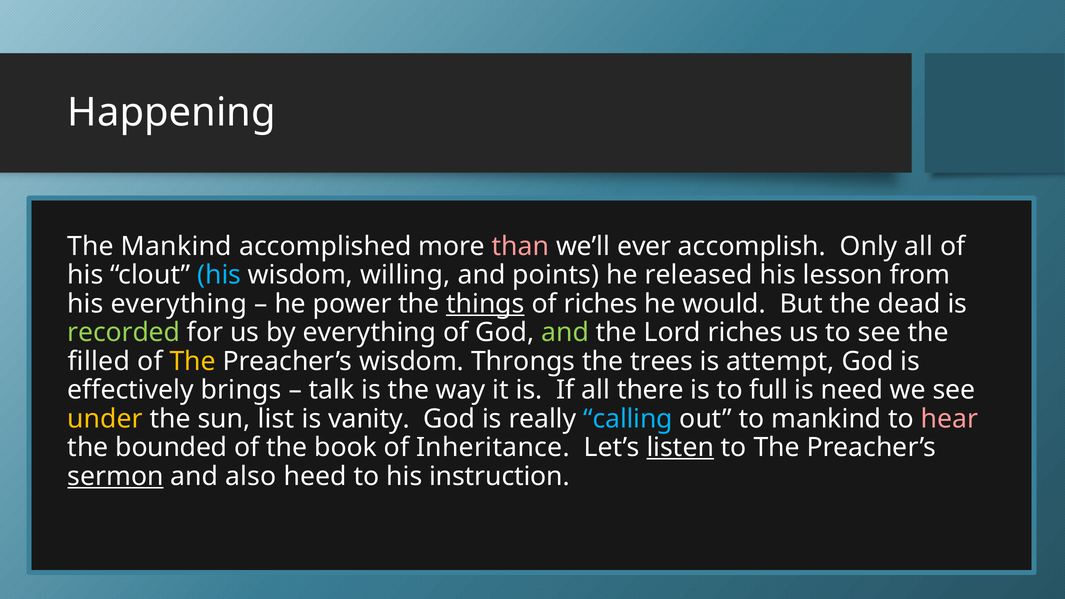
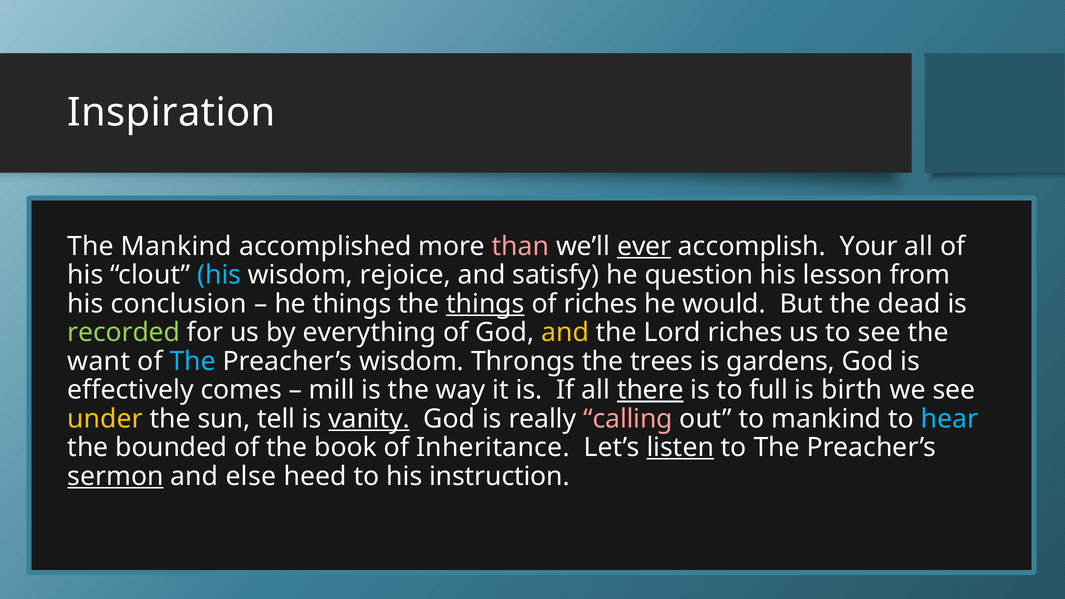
Happening: Happening -> Inspiration
ever underline: none -> present
Only: Only -> Your
willing: willing -> rejoice
points: points -> satisfy
released: released -> question
his everything: everything -> conclusion
he power: power -> things
and at (565, 333) colour: light green -> yellow
filled: filled -> want
The at (193, 361) colour: yellow -> light blue
attempt: attempt -> gardens
brings: brings -> comes
talk: talk -> mill
there underline: none -> present
need: need -> birth
list: list -> tell
vanity underline: none -> present
calling colour: light blue -> pink
hear colour: pink -> light blue
also: also -> else
